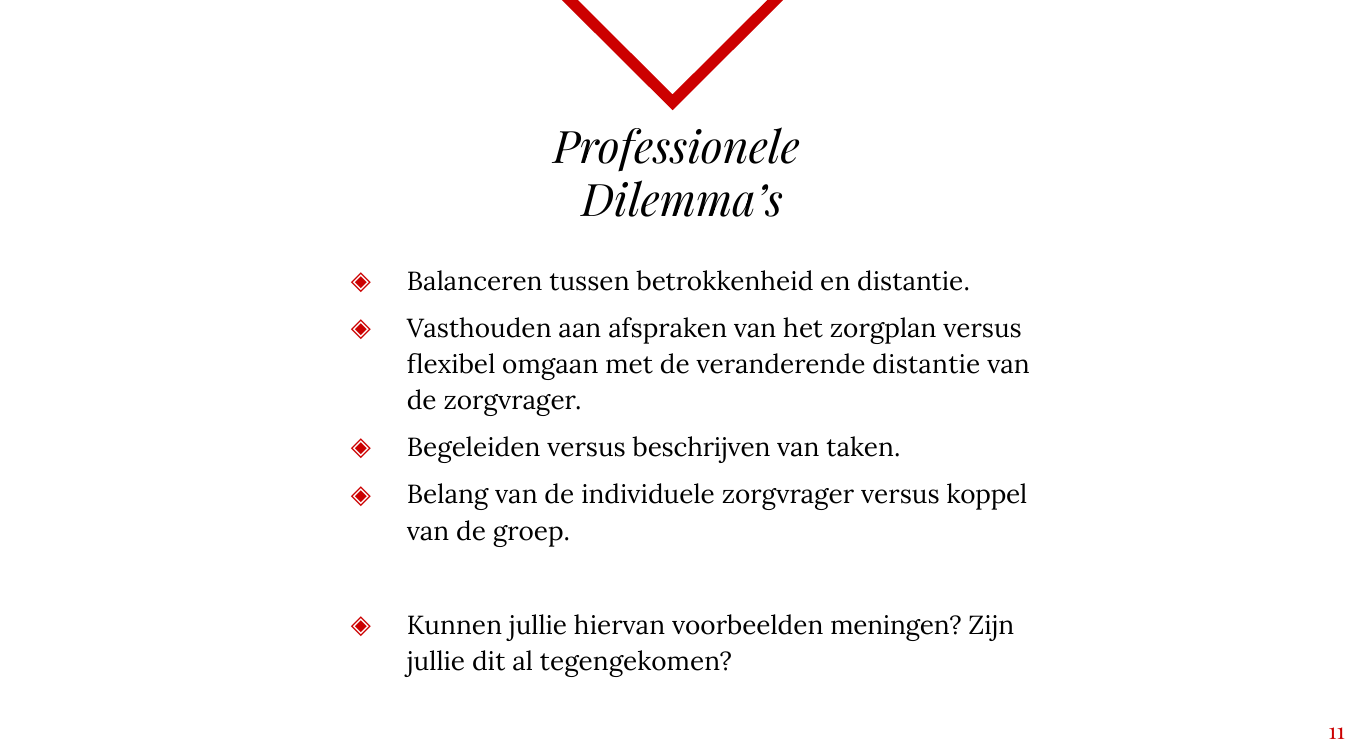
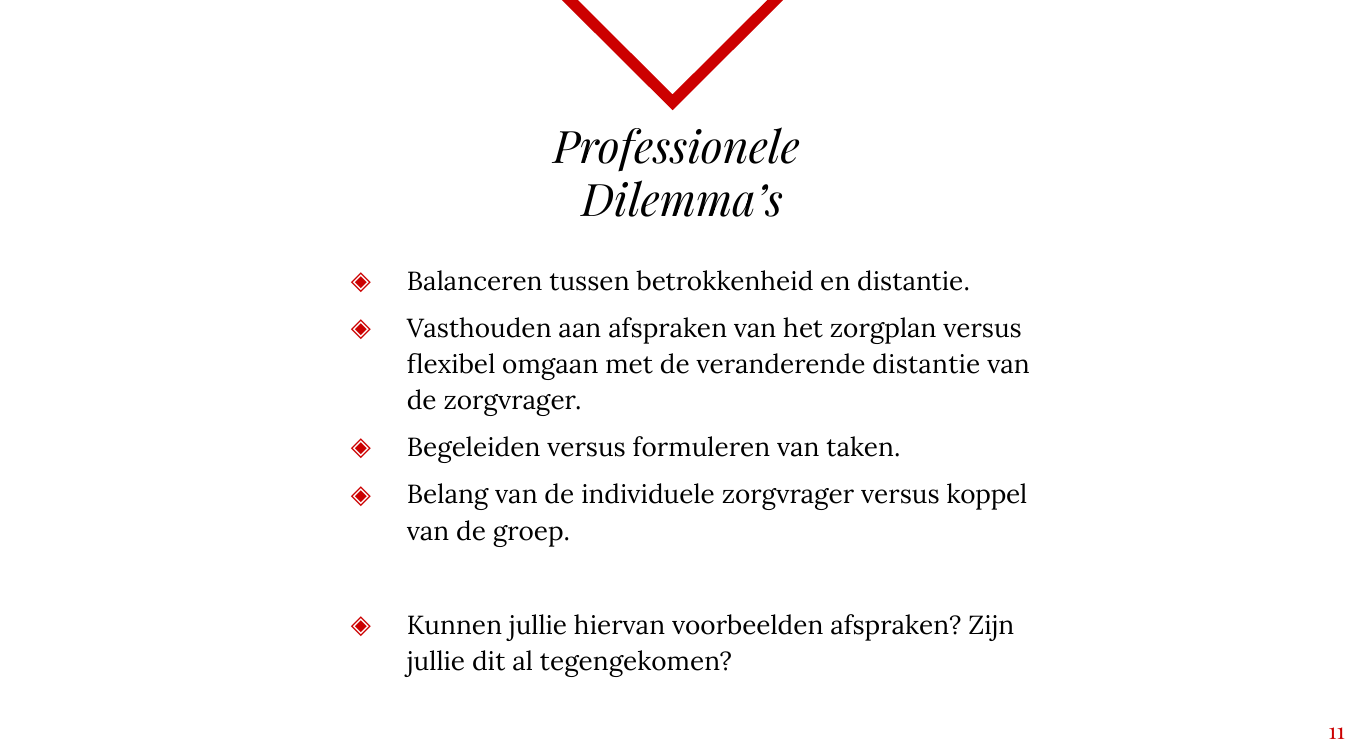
beschrijven: beschrijven -> formuleren
voorbeelden meningen: meningen -> afspraken
